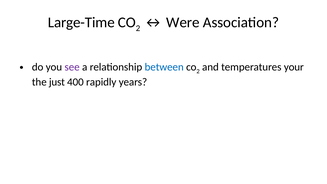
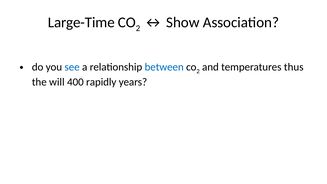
Were: Were -> Show
see colour: purple -> blue
your: your -> thus
just: just -> will
